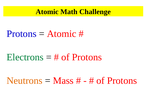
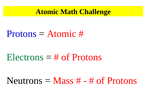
Neutrons colour: orange -> black
